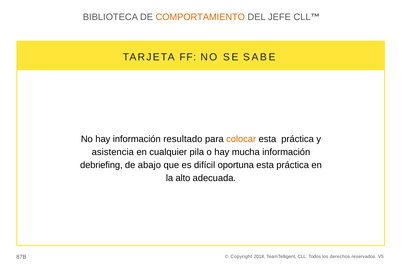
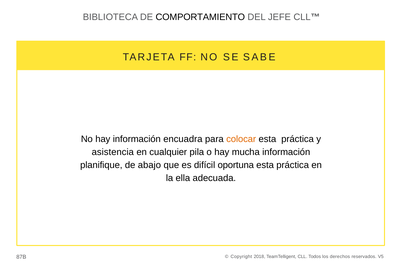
COMPORTAMIENTO colour: orange -> black
resultado: resultado -> encuadra
debriefing: debriefing -> planifique
alto: alto -> ella
